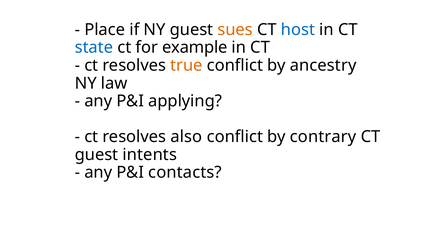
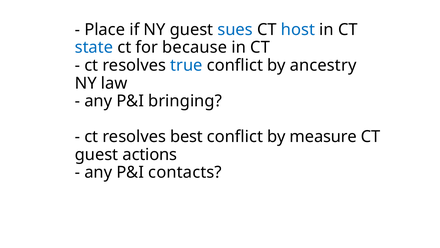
sues colour: orange -> blue
example: example -> because
true colour: orange -> blue
applying: applying -> bringing
also: also -> best
contrary: contrary -> measure
intents: intents -> actions
